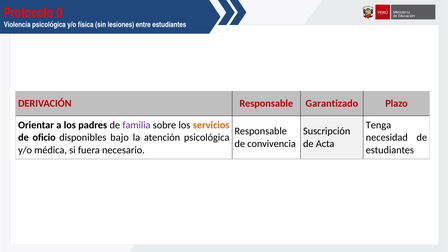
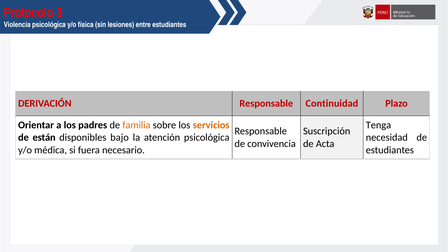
0: 0 -> 3
Garantizado: Garantizado -> Continuidad
familia colour: purple -> orange
oficio: oficio -> están
